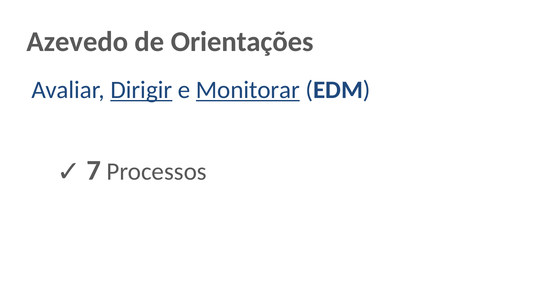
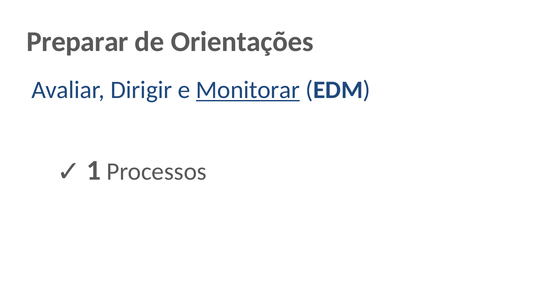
Azevedo: Azevedo -> Preparar
Dirigir underline: present -> none
7: 7 -> 1
